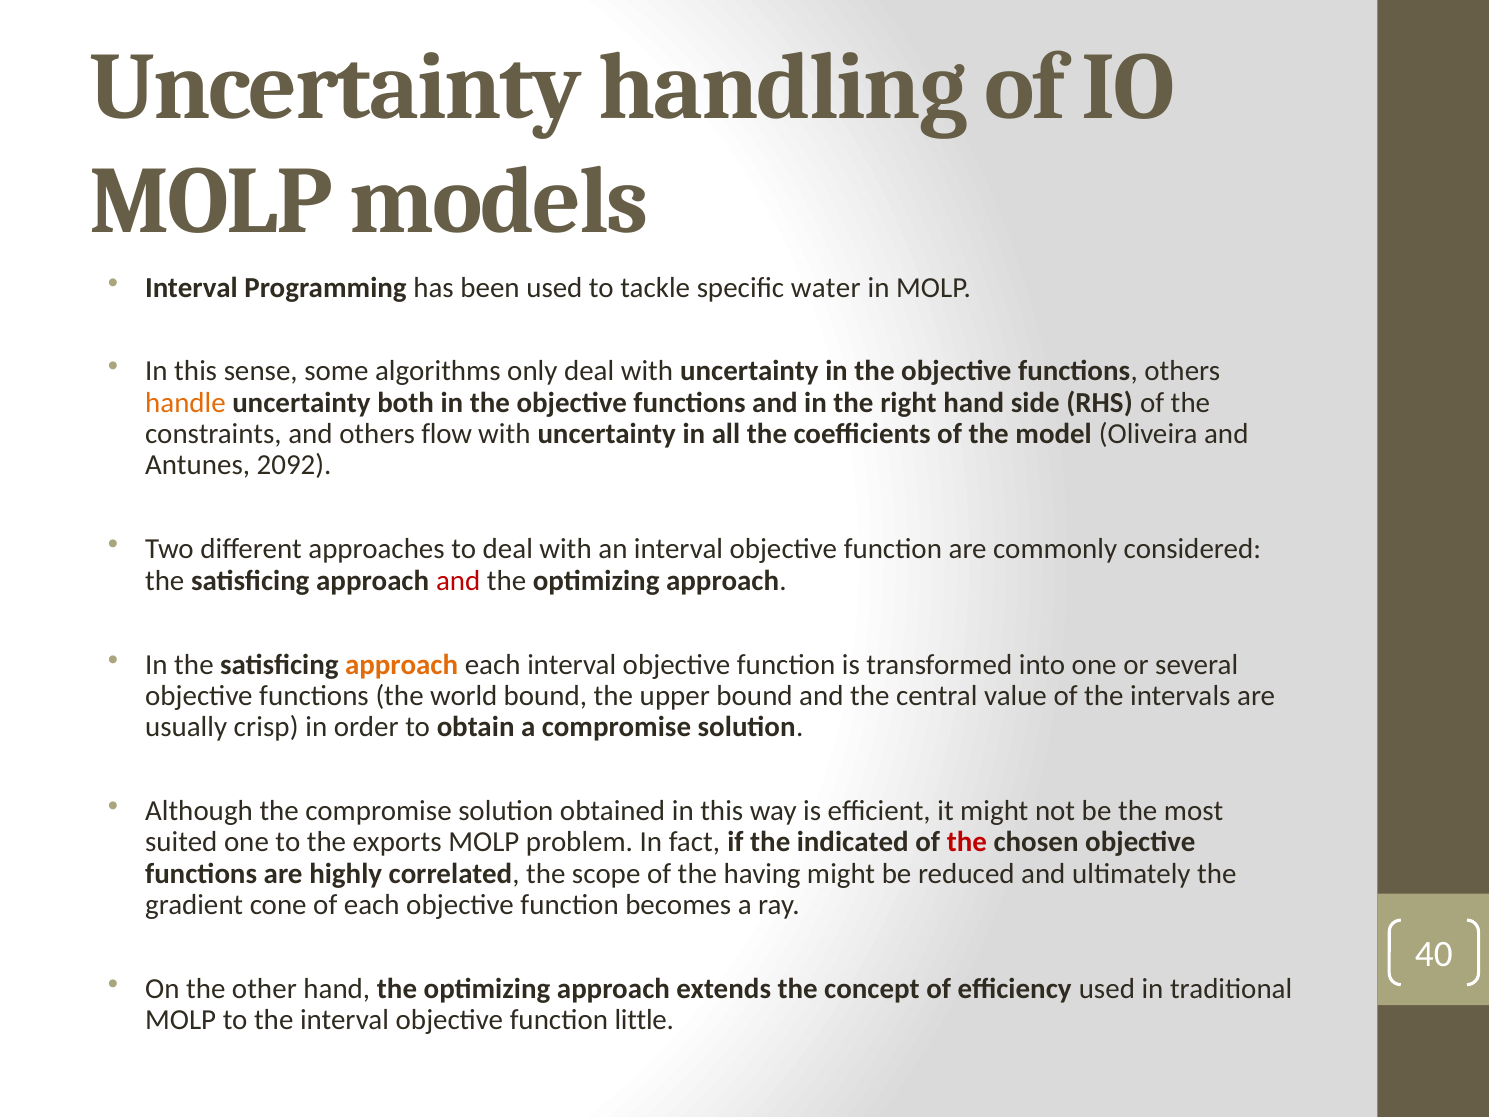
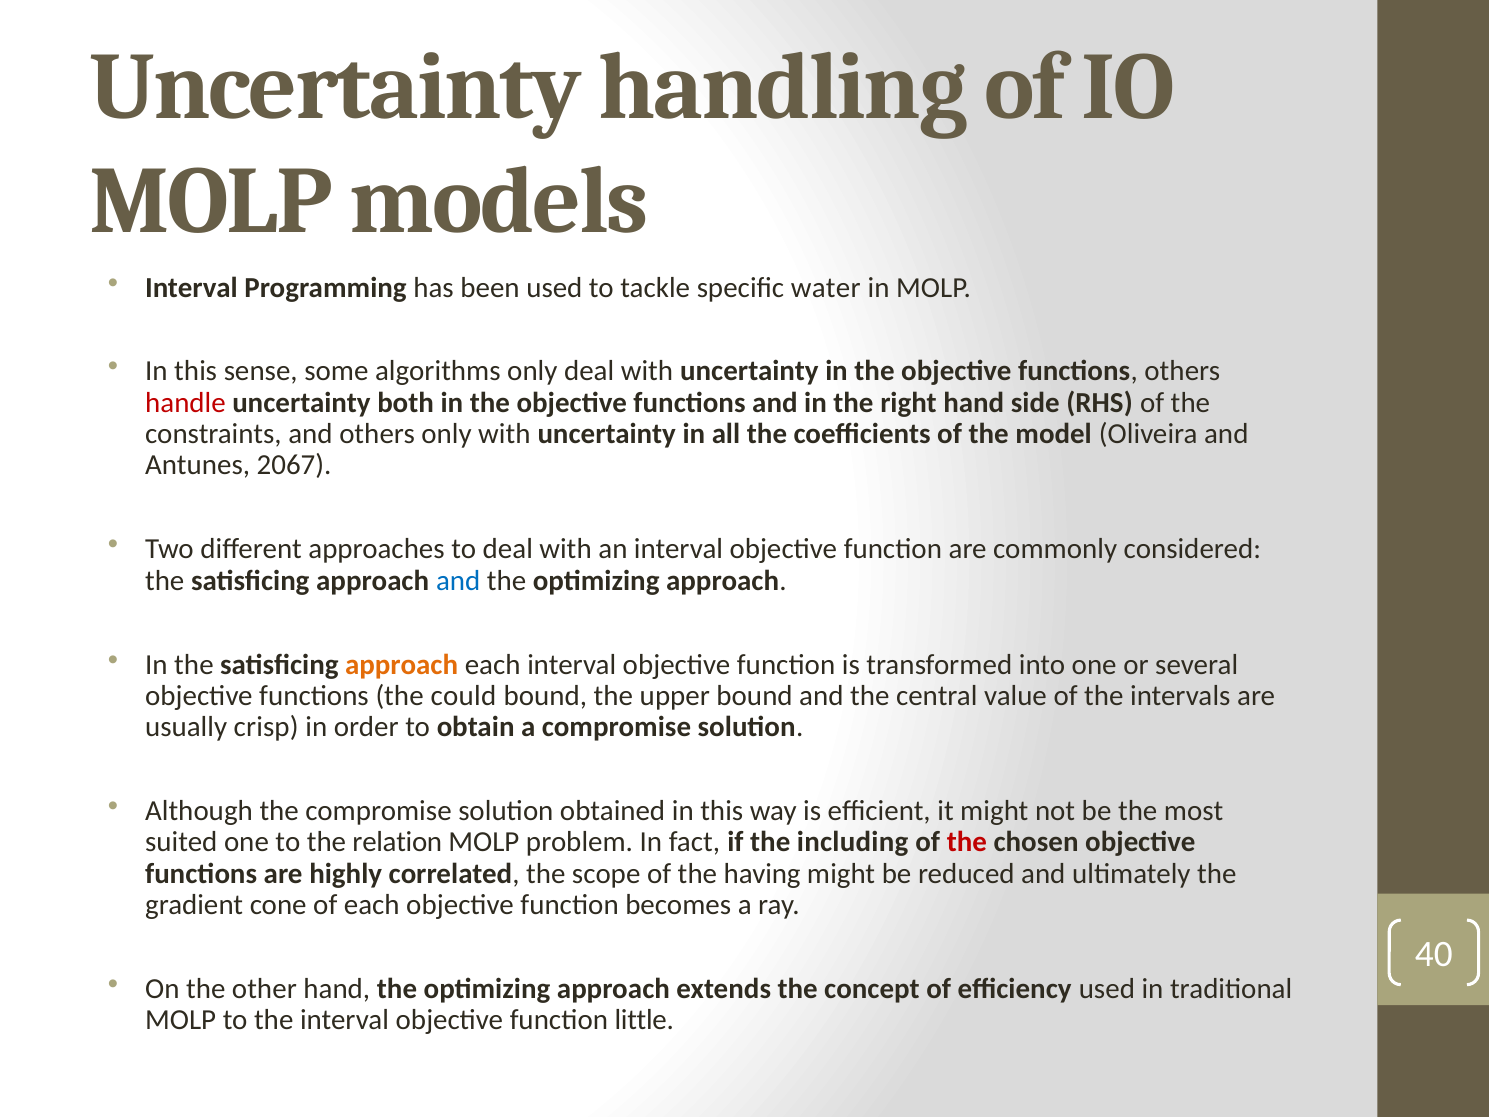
handle colour: orange -> red
others flow: flow -> only
2092: 2092 -> 2067
and at (458, 580) colour: red -> blue
world: world -> could
exports: exports -> relation
indicated: indicated -> including
